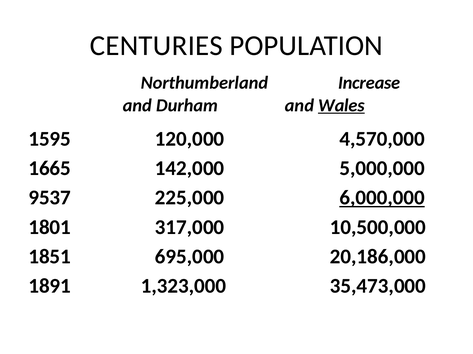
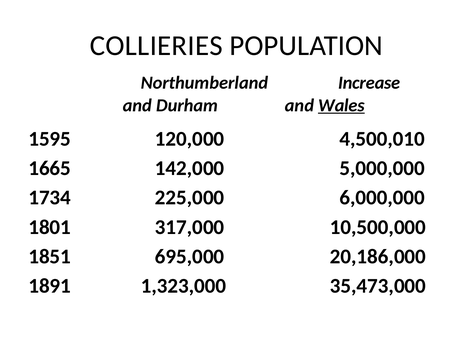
CENTURIES: CENTURIES -> COLLIERIES
4,570,000: 4,570,000 -> 4,500,010
9537: 9537 -> 1734
6,000,000 underline: present -> none
